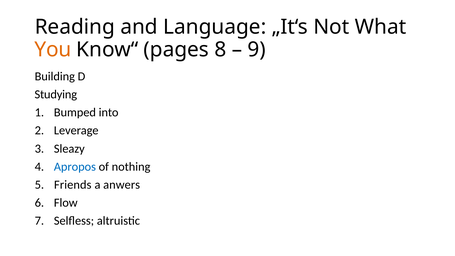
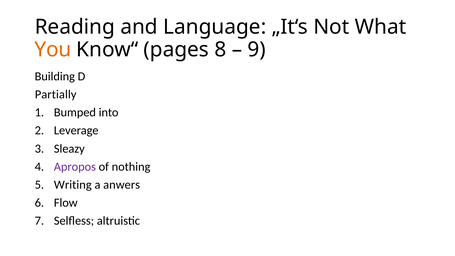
Studying: Studying -> Partially
Apropos colour: blue -> purple
Friends: Friends -> Writing
